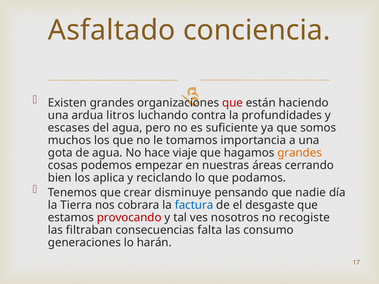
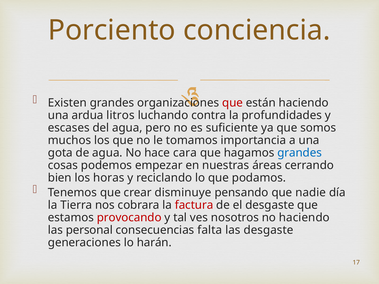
Asfaltado: Asfaltado -> Porciento
viaje: viaje -> cara
grandes at (300, 153) colour: orange -> blue
aplica: aplica -> horas
factura colour: blue -> red
no recogiste: recogiste -> haciendo
filtraban: filtraban -> personal
las consumo: consumo -> desgaste
